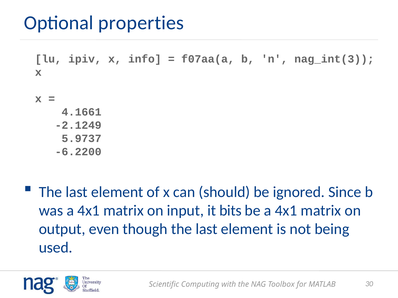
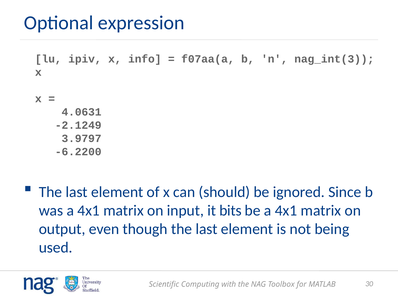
properties: properties -> expression
4.1661: 4.1661 -> 4.0631
5.9737: 5.9737 -> 3.9797
